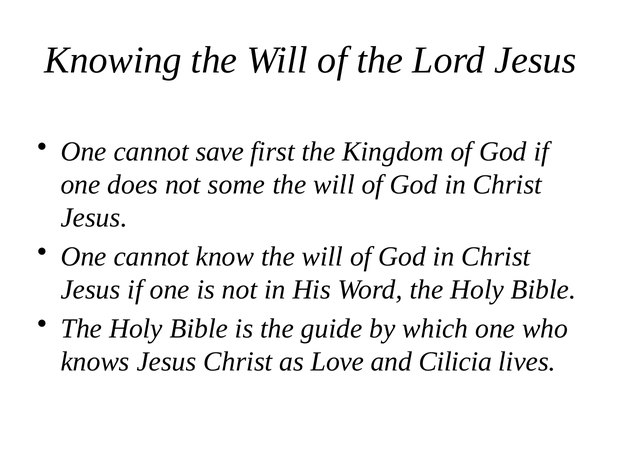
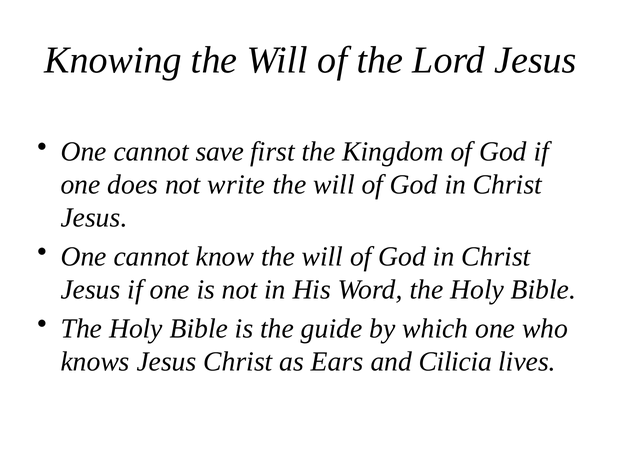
some: some -> write
Love: Love -> Ears
